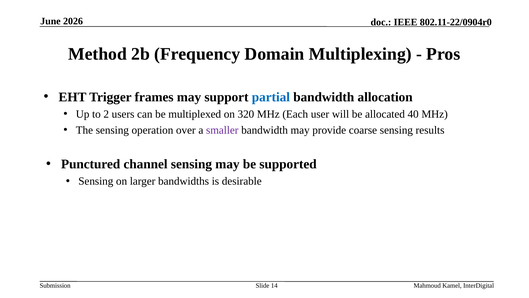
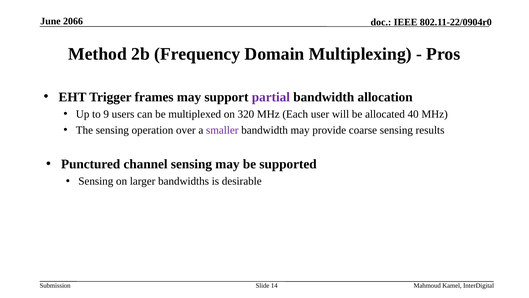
2026: 2026 -> 2066
partial colour: blue -> purple
2: 2 -> 9
